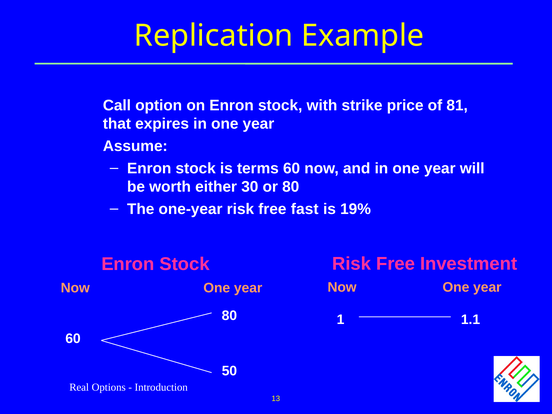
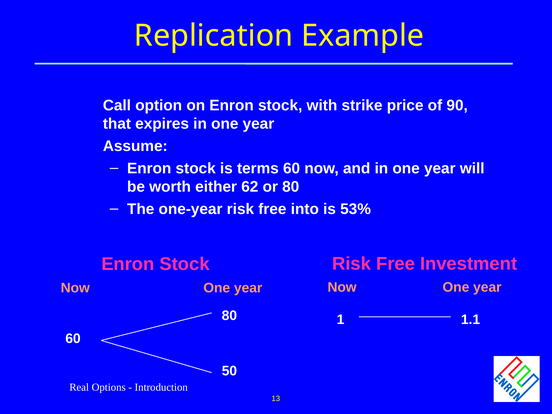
81: 81 -> 90
30: 30 -> 62
fast: fast -> into
19%: 19% -> 53%
